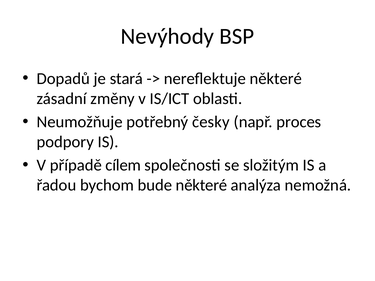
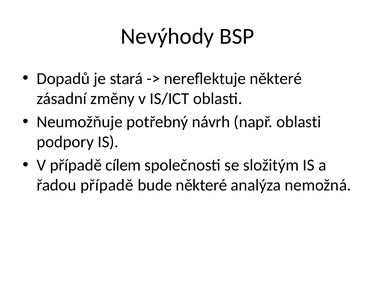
česky: česky -> návrh
např proces: proces -> oblasti
řadou bychom: bychom -> případě
